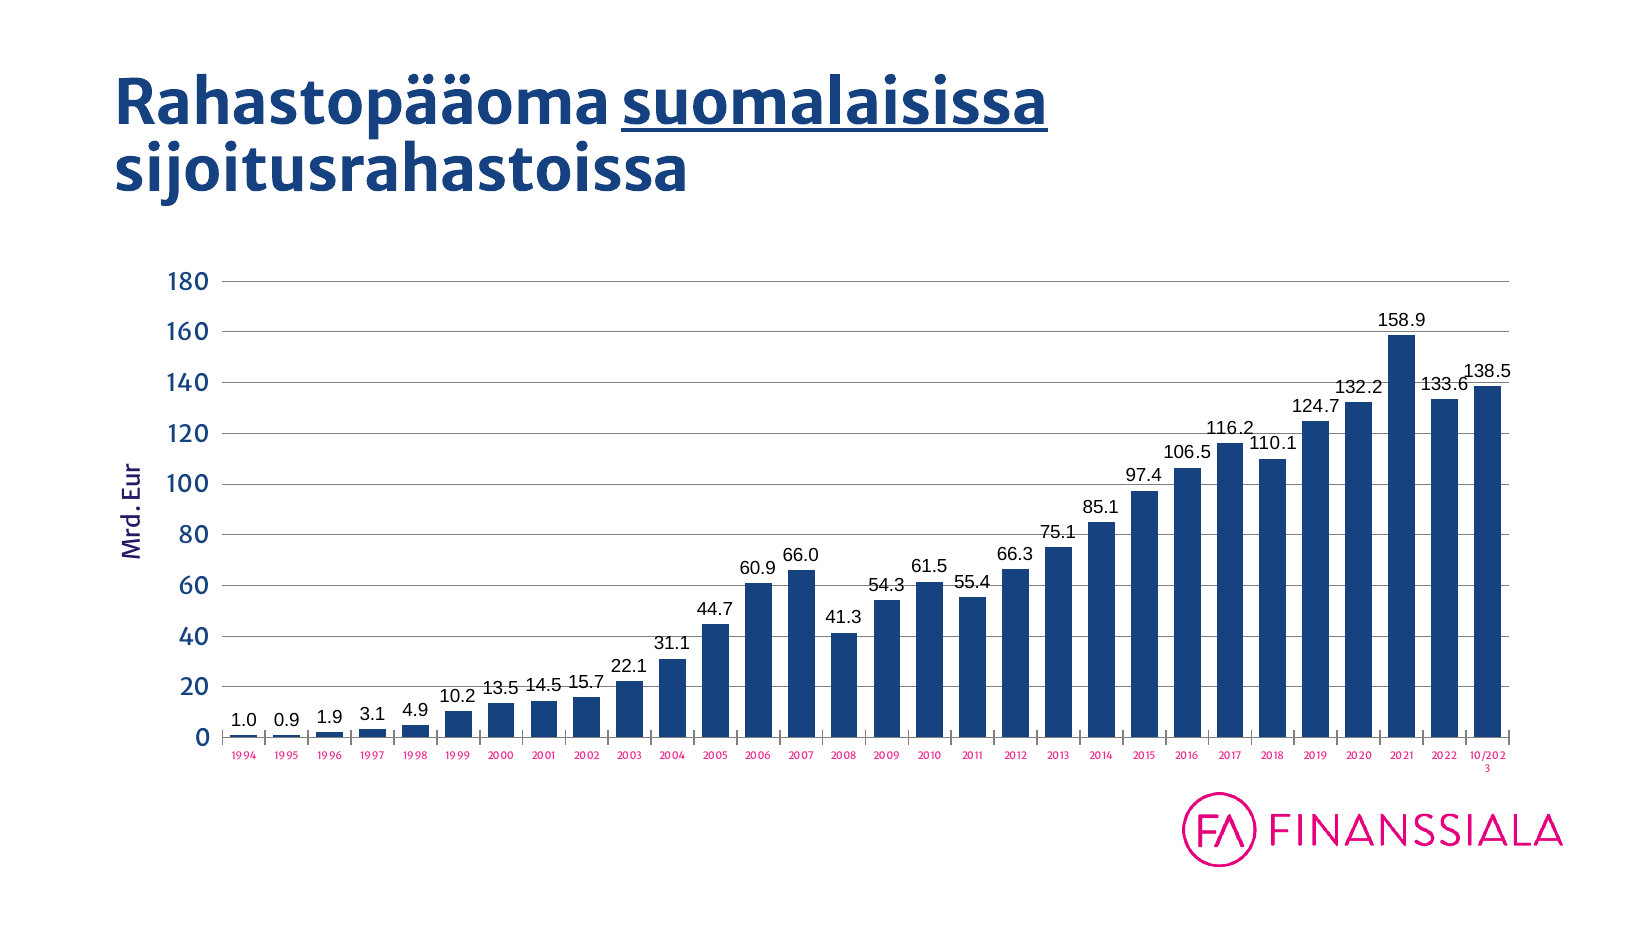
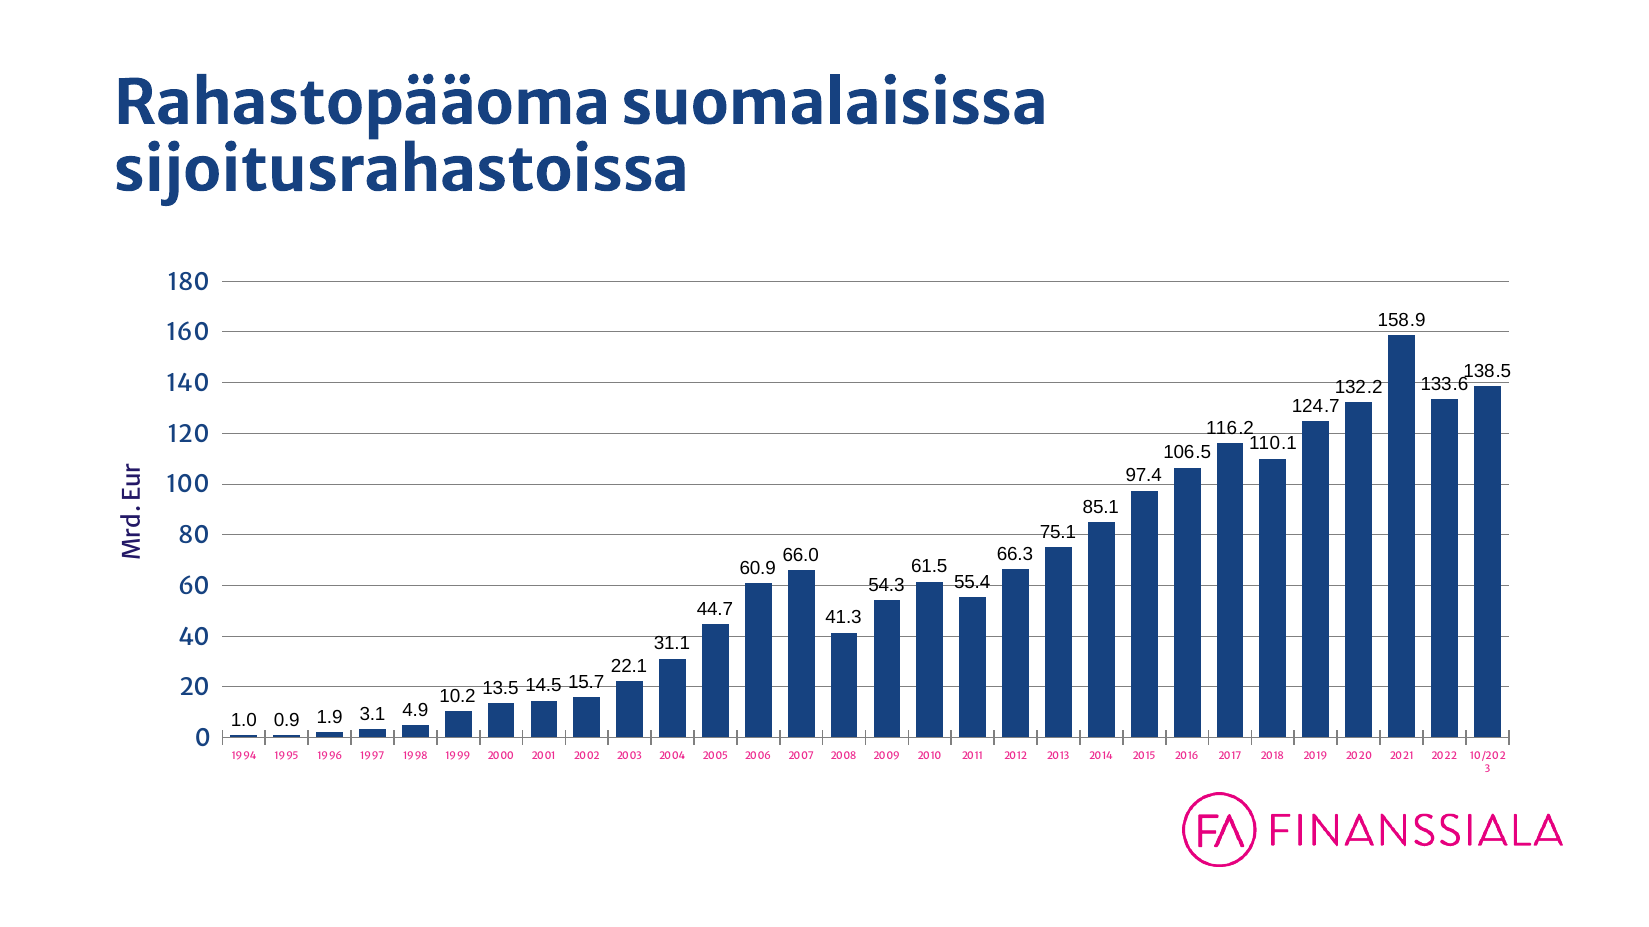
suomalaisissa underline: present -> none
